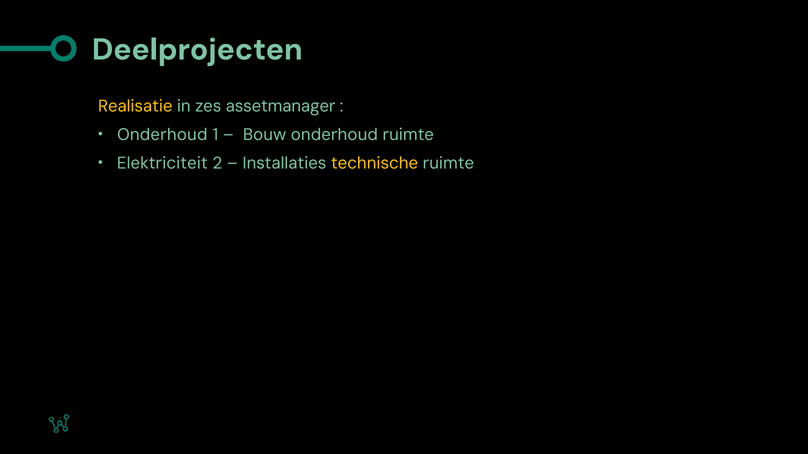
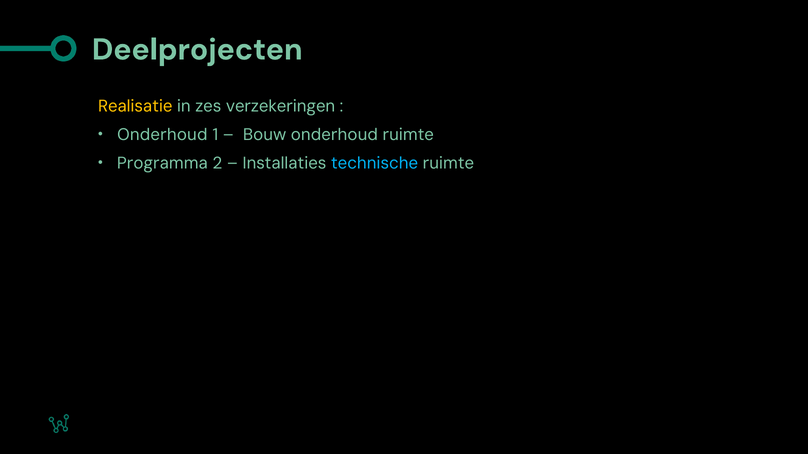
assetmanager: assetmanager -> verzekeringen
Elektriciteit: Elektriciteit -> Programma
technische colour: yellow -> light blue
